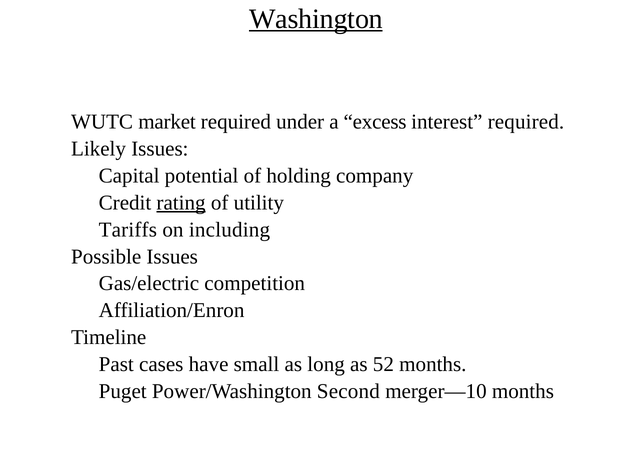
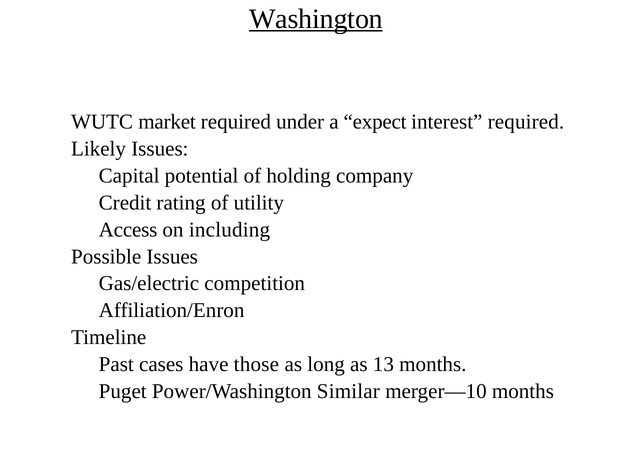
excess: excess -> expect
rating underline: present -> none
Tariffs: Tariffs -> Access
small: small -> those
52: 52 -> 13
Second: Second -> Similar
